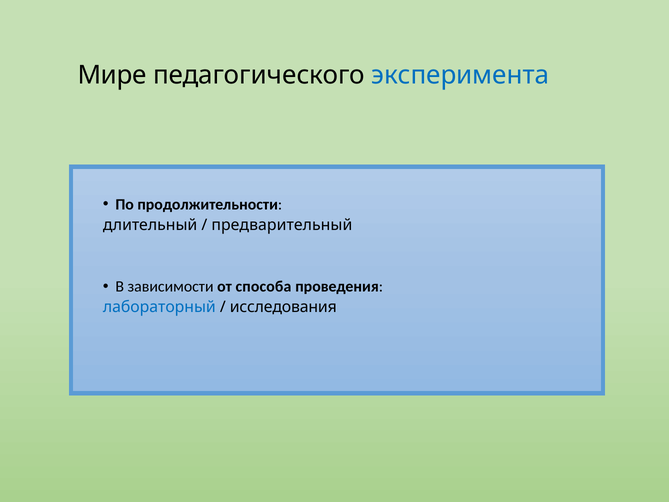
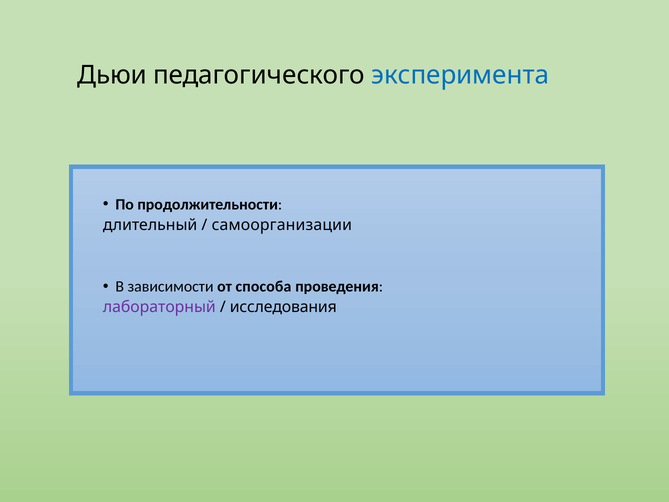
Мире: Мире -> Дьюи
предварительный: предварительный -> самоорганизации
лабораторный colour: blue -> purple
